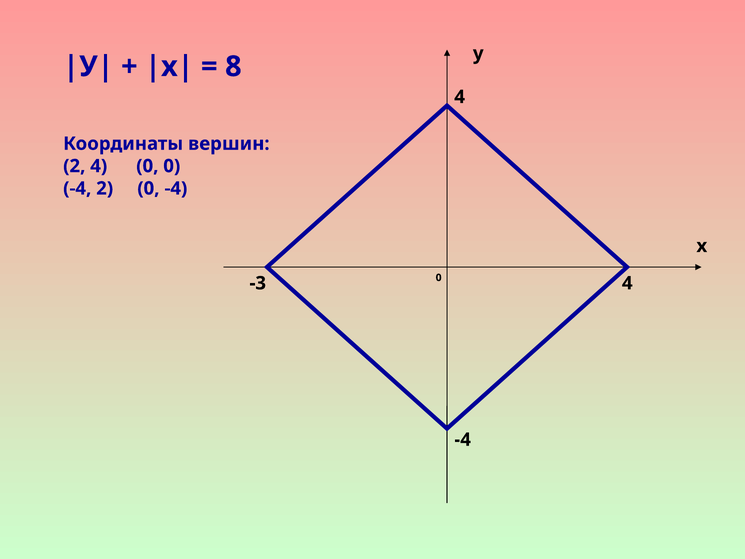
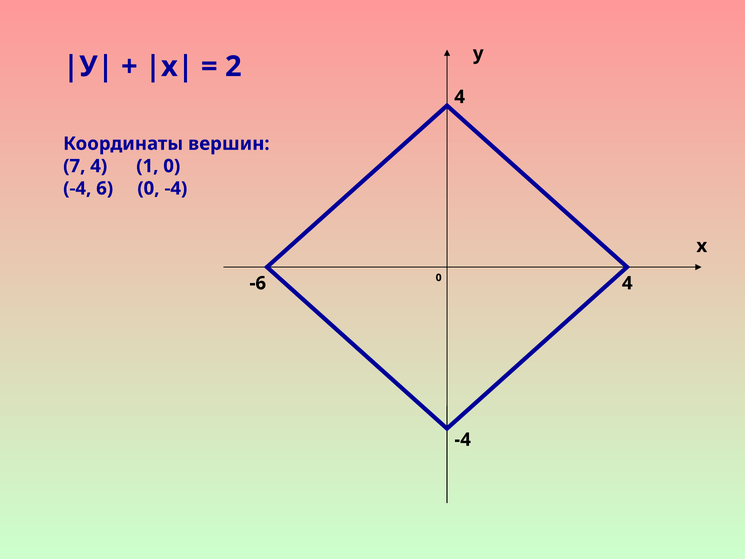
8: 8 -> 2
2 at (74, 166): 2 -> 7
0 at (147, 166): 0 -> 1
-4 2: 2 -> 6
-3: -3 -> -6
